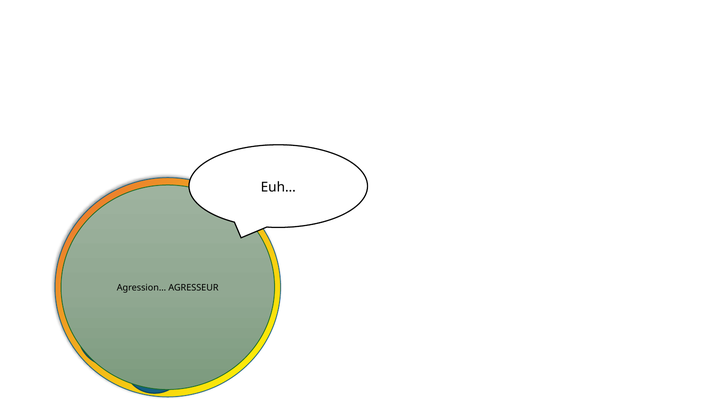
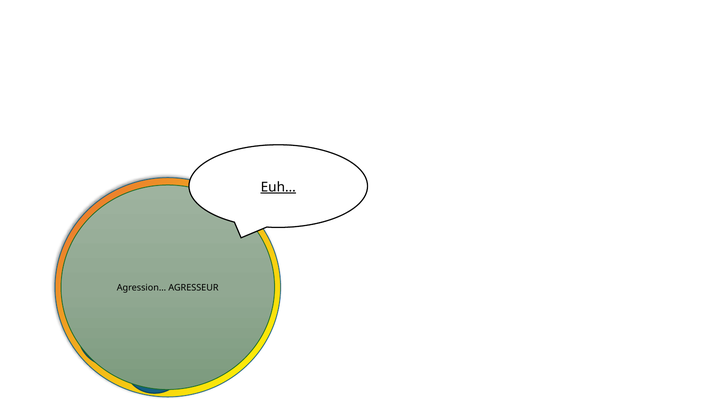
Euh… underline: none -> present
